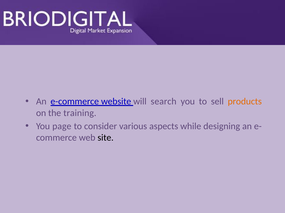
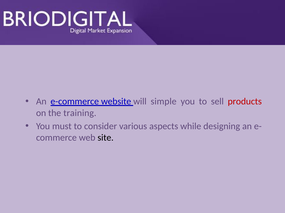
search: search -> simple
products colour: orange -> red
page: page -> must
